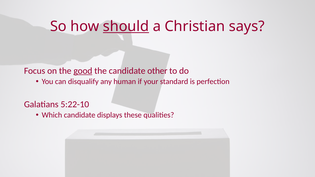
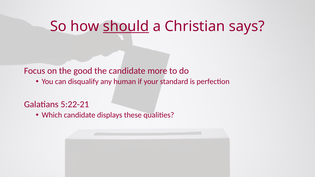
good underline: present -> none
other: other -> more
5:22-10: 5:22-10 -> 5:22-21
